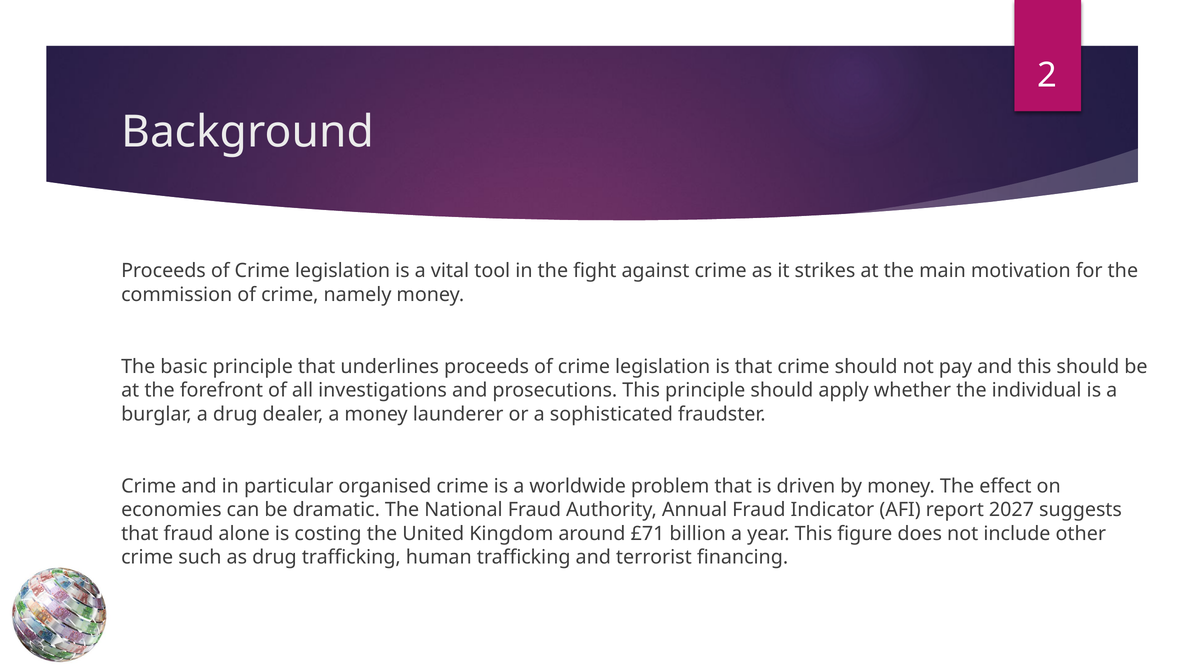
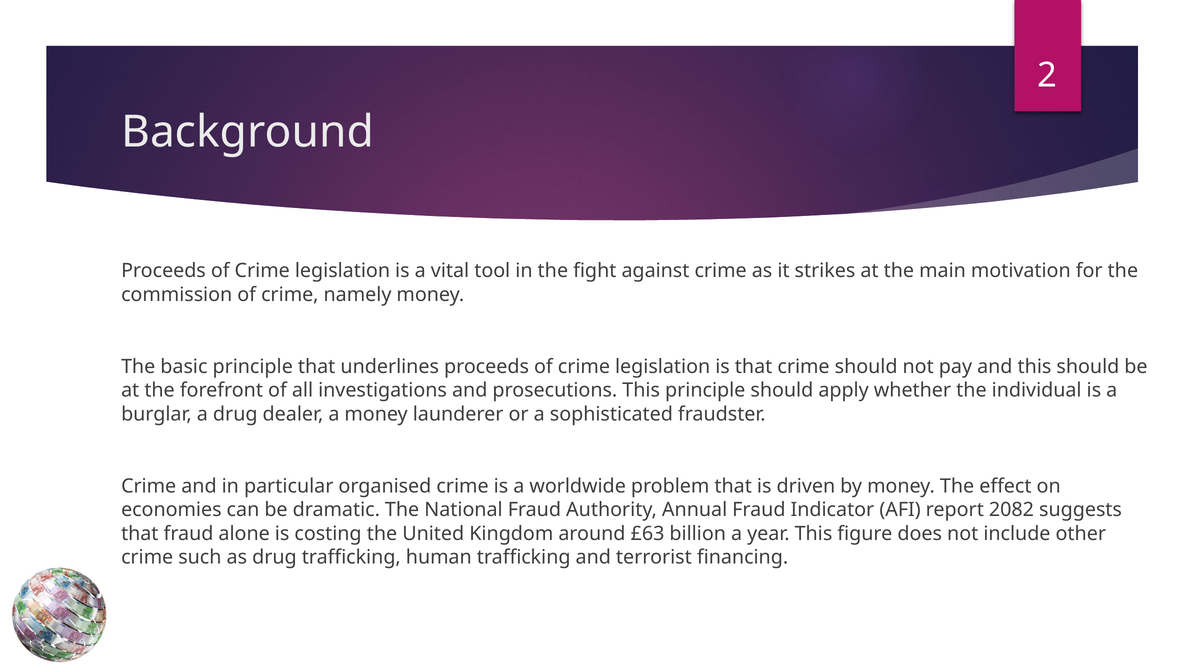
2027: 2027 -> 2082
£71: £71 -> £63
